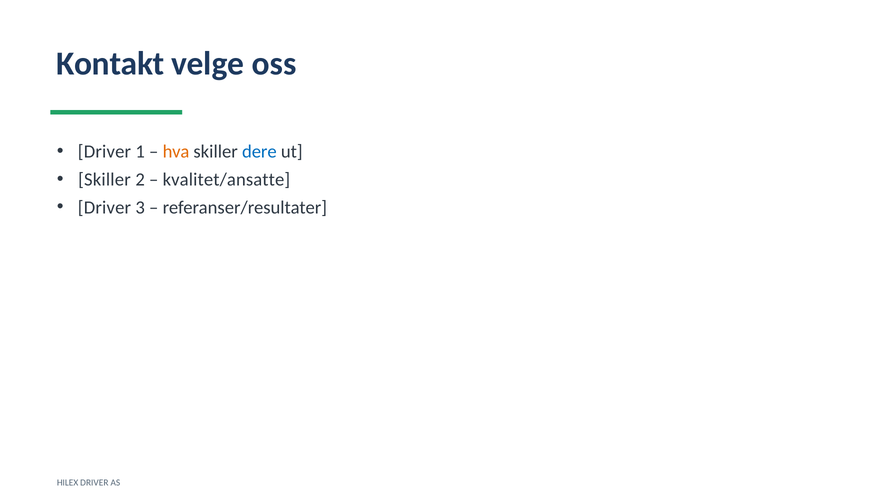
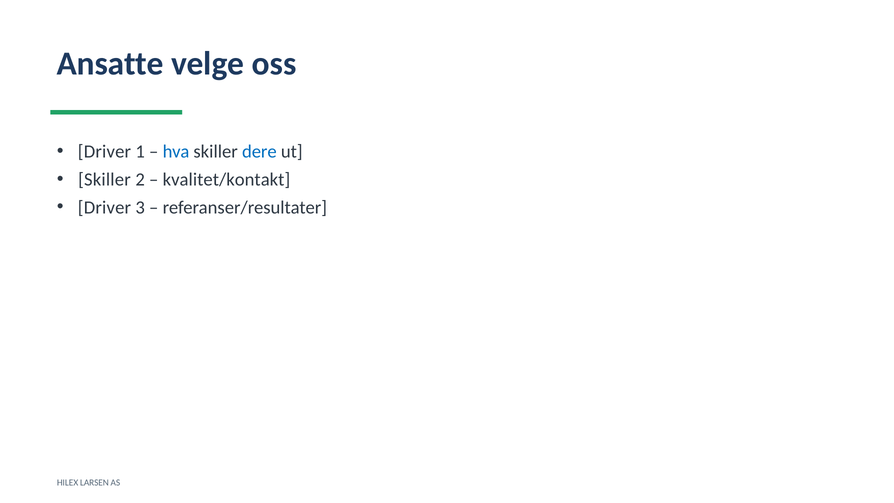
Kontakt: Kontakt -> Ansatte
hva colour: orange -> blue
kvalitet/ansatte: kvalitet/ansatte -> kvalitet/kontakt
HILEX DRIVER: DRIVER -> LARSEN
